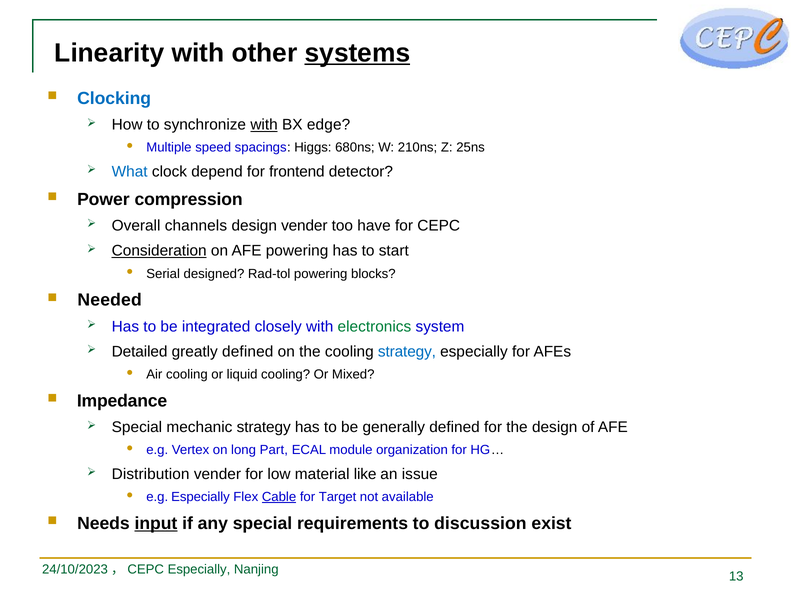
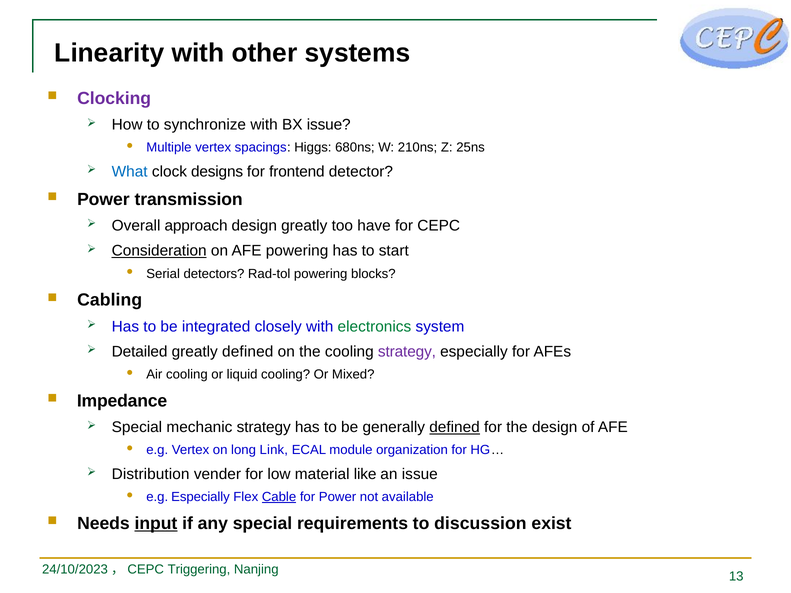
systems underline: present -> none
Clocking colour: blue -> purple
with at (264, 125) underline: present -> none
BX edge: edge -> issue
Multiple speed: speed -> vertex
depend: depend -> designs
compression: compression -> transmission
channels: channels -> approach
design vender: vender -> greatly
designed: designed -> detectors
Needed: Needed -> Cabling
strategy at (407, 352) colour: blue -> purple
defined at (455, 428) underline: none -> present
Part: Part -> Link
for Target: Target -> Power
Especially at (199, 570): Especially -> Triggering
